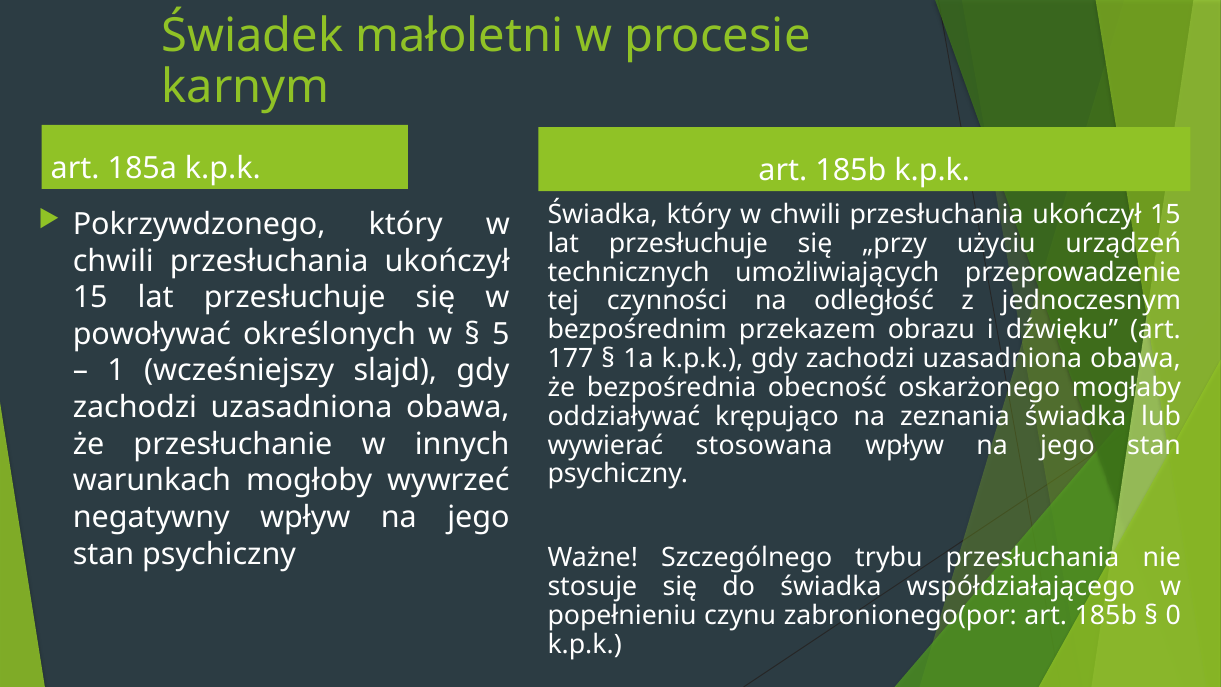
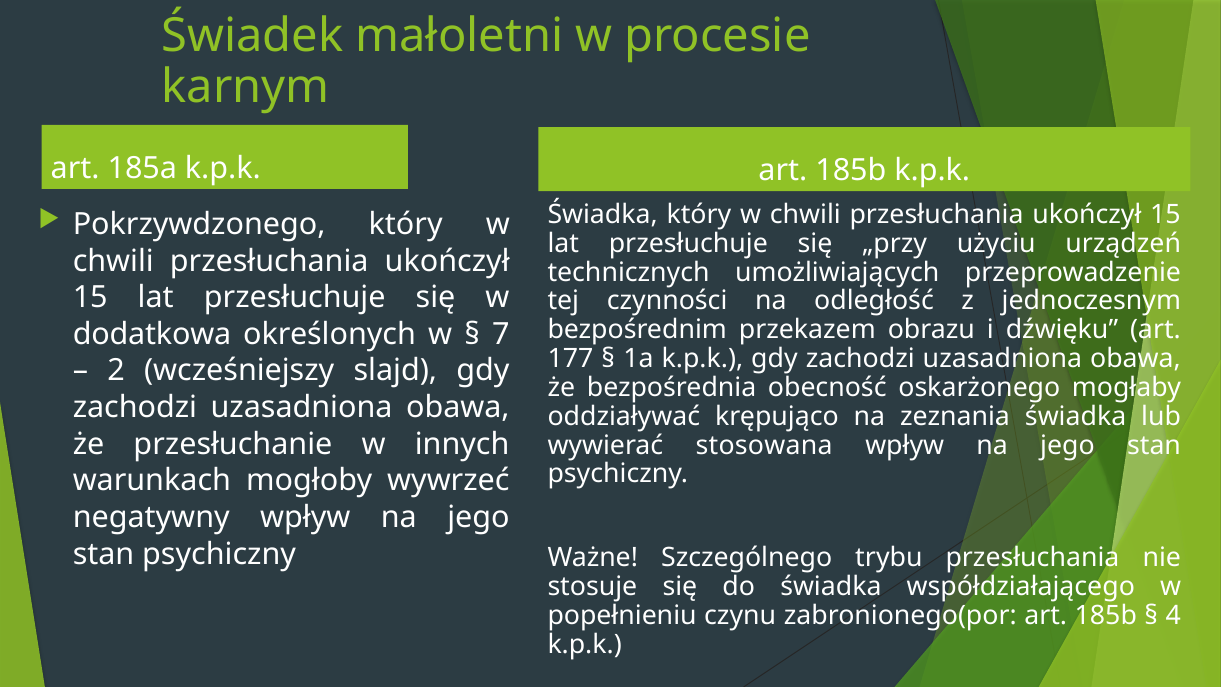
powoływać: powoływać -> dodatkowa
5: 5 -> 7
1: 1 -> 2
0: 0 -> 4
